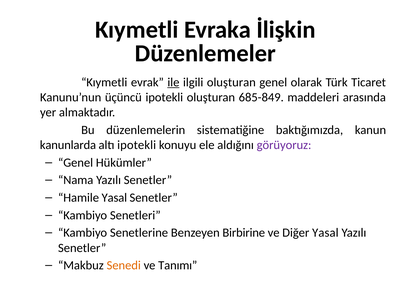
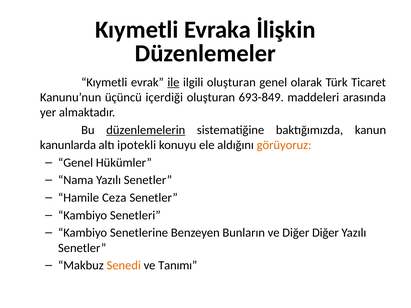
üçüncü ipotekli: ipotekli -> içerdiği
685-849: 685-849 -> 693-849
düzenlemelerin underline: none -> present
görüyoruz colour: purple -> orange
Hamile Yasal: Yasal -> Ceza
Birbirine: Birbirine -> Bunların
Diğer Yasal: Yasal -> Diğer
